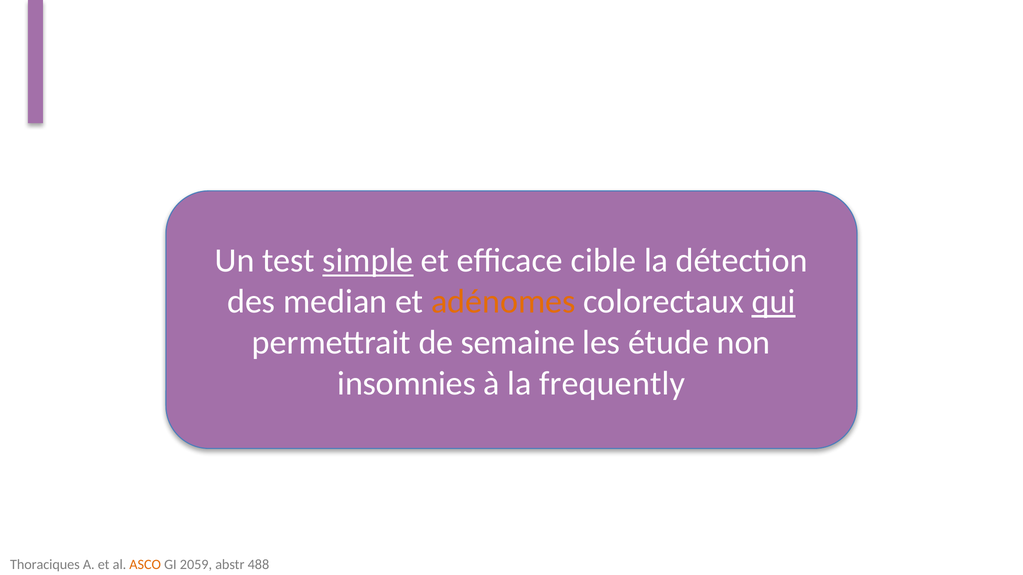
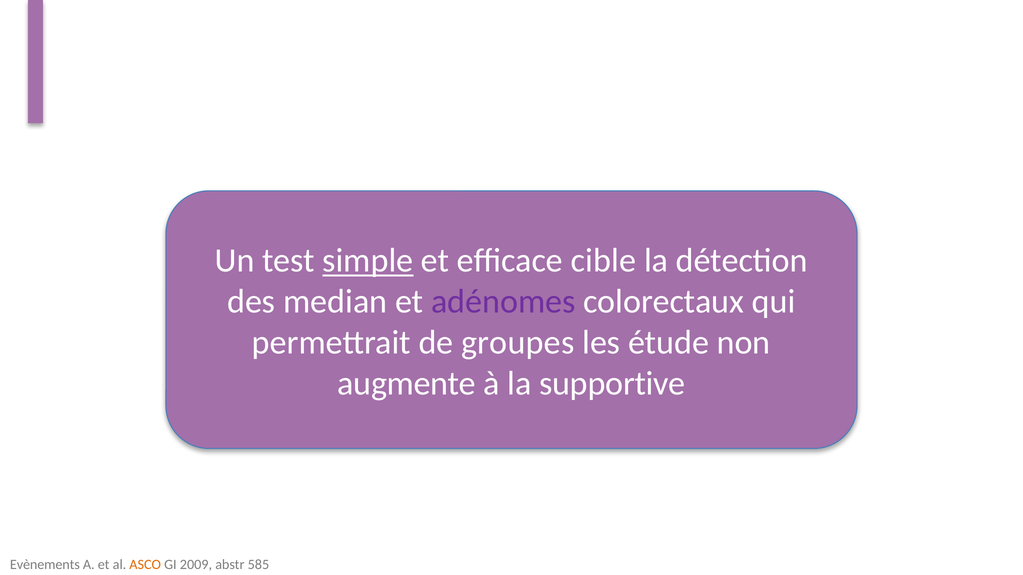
adénomes colour: orange -> purple
qui underline: present -> none
semaine: semaine -> groupes
insomnies: insomnies -> augmente
frequently: frequently -> supportive
Thoraciques: Thoraciques -> Evènements
2059: 2059 -> 2009
488: 488 -> 585
